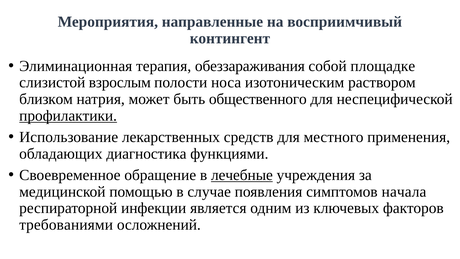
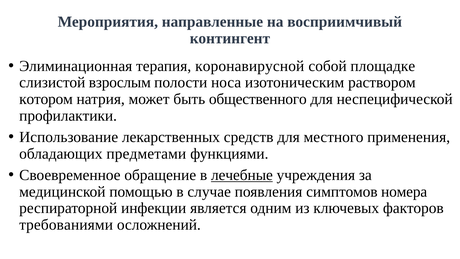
обеззараживания: обеззараживания -> коронавирусной
близком: близком -> котором
профилактики underline: present -> none
диагностика: диагностика -> предметами
начала: начала -> номера
